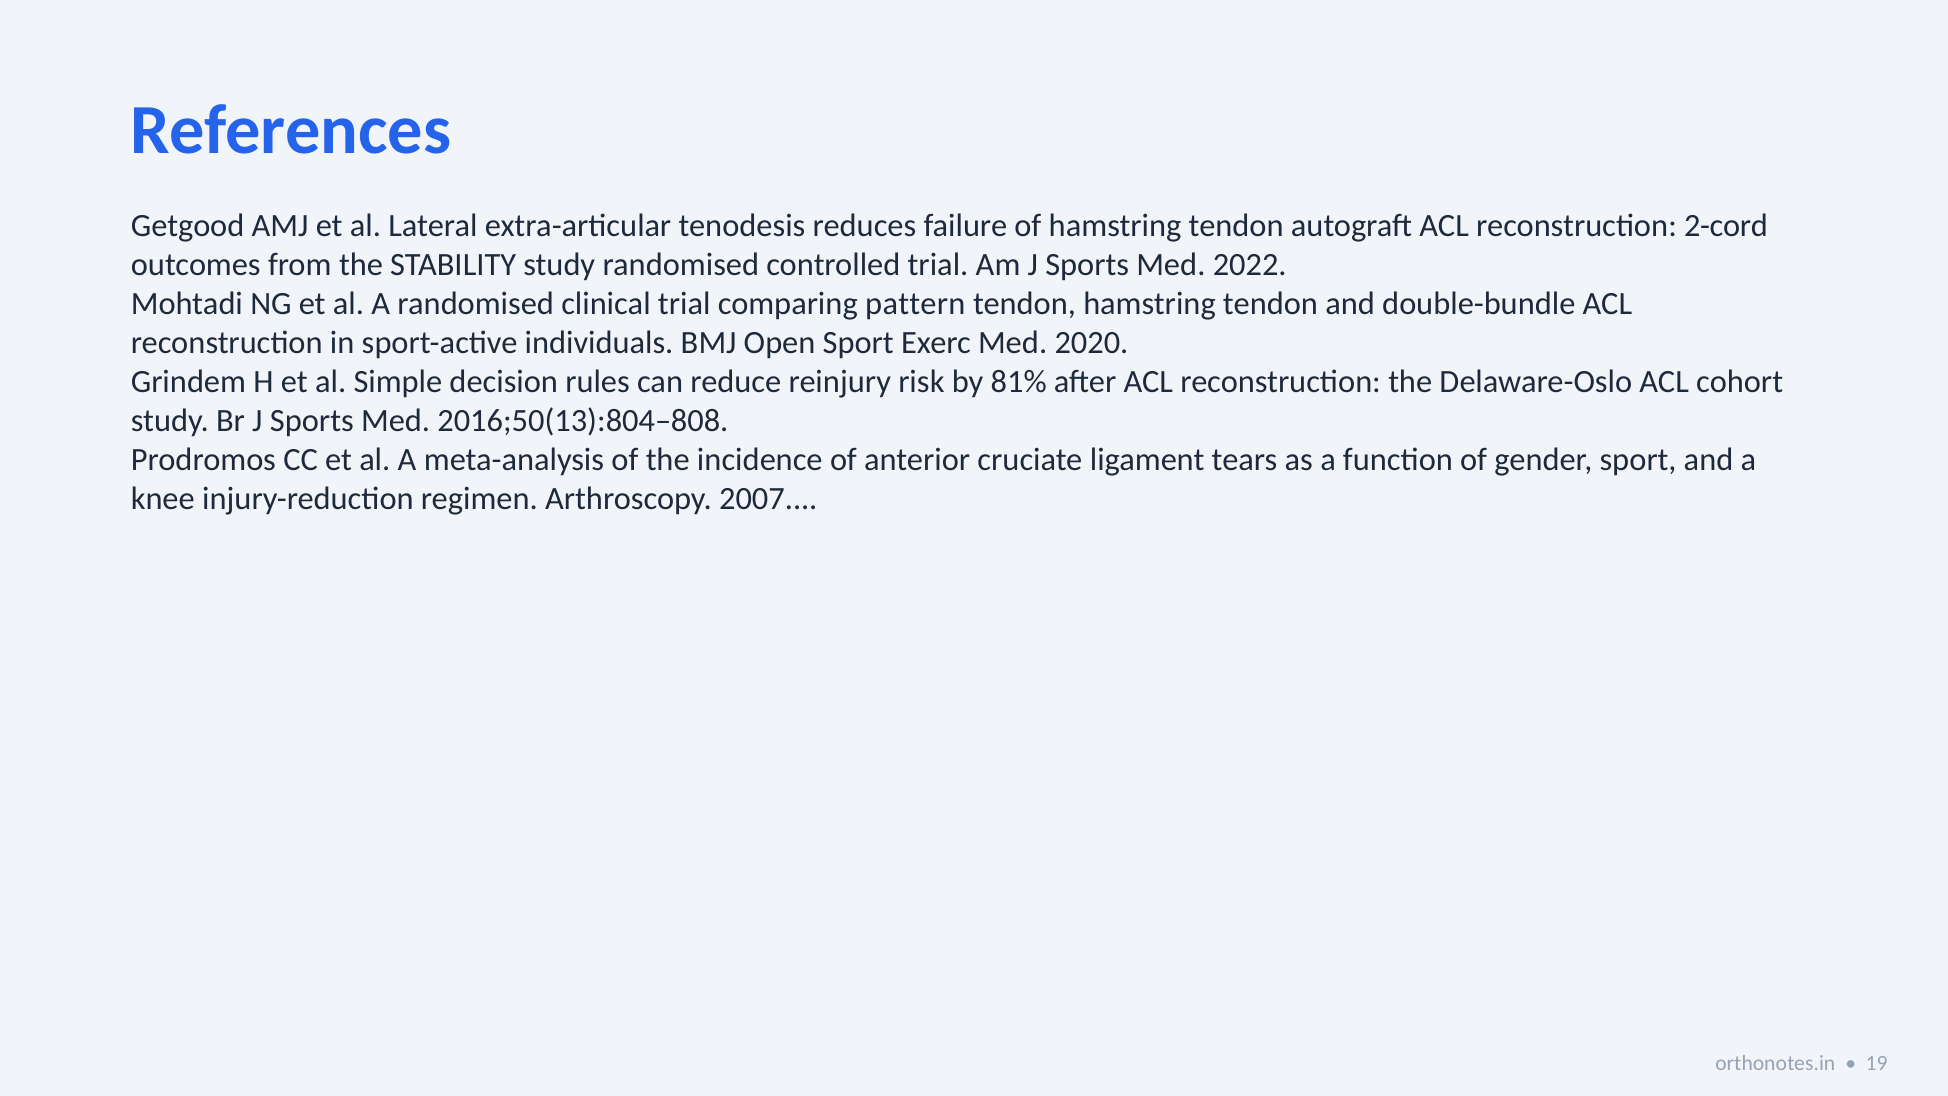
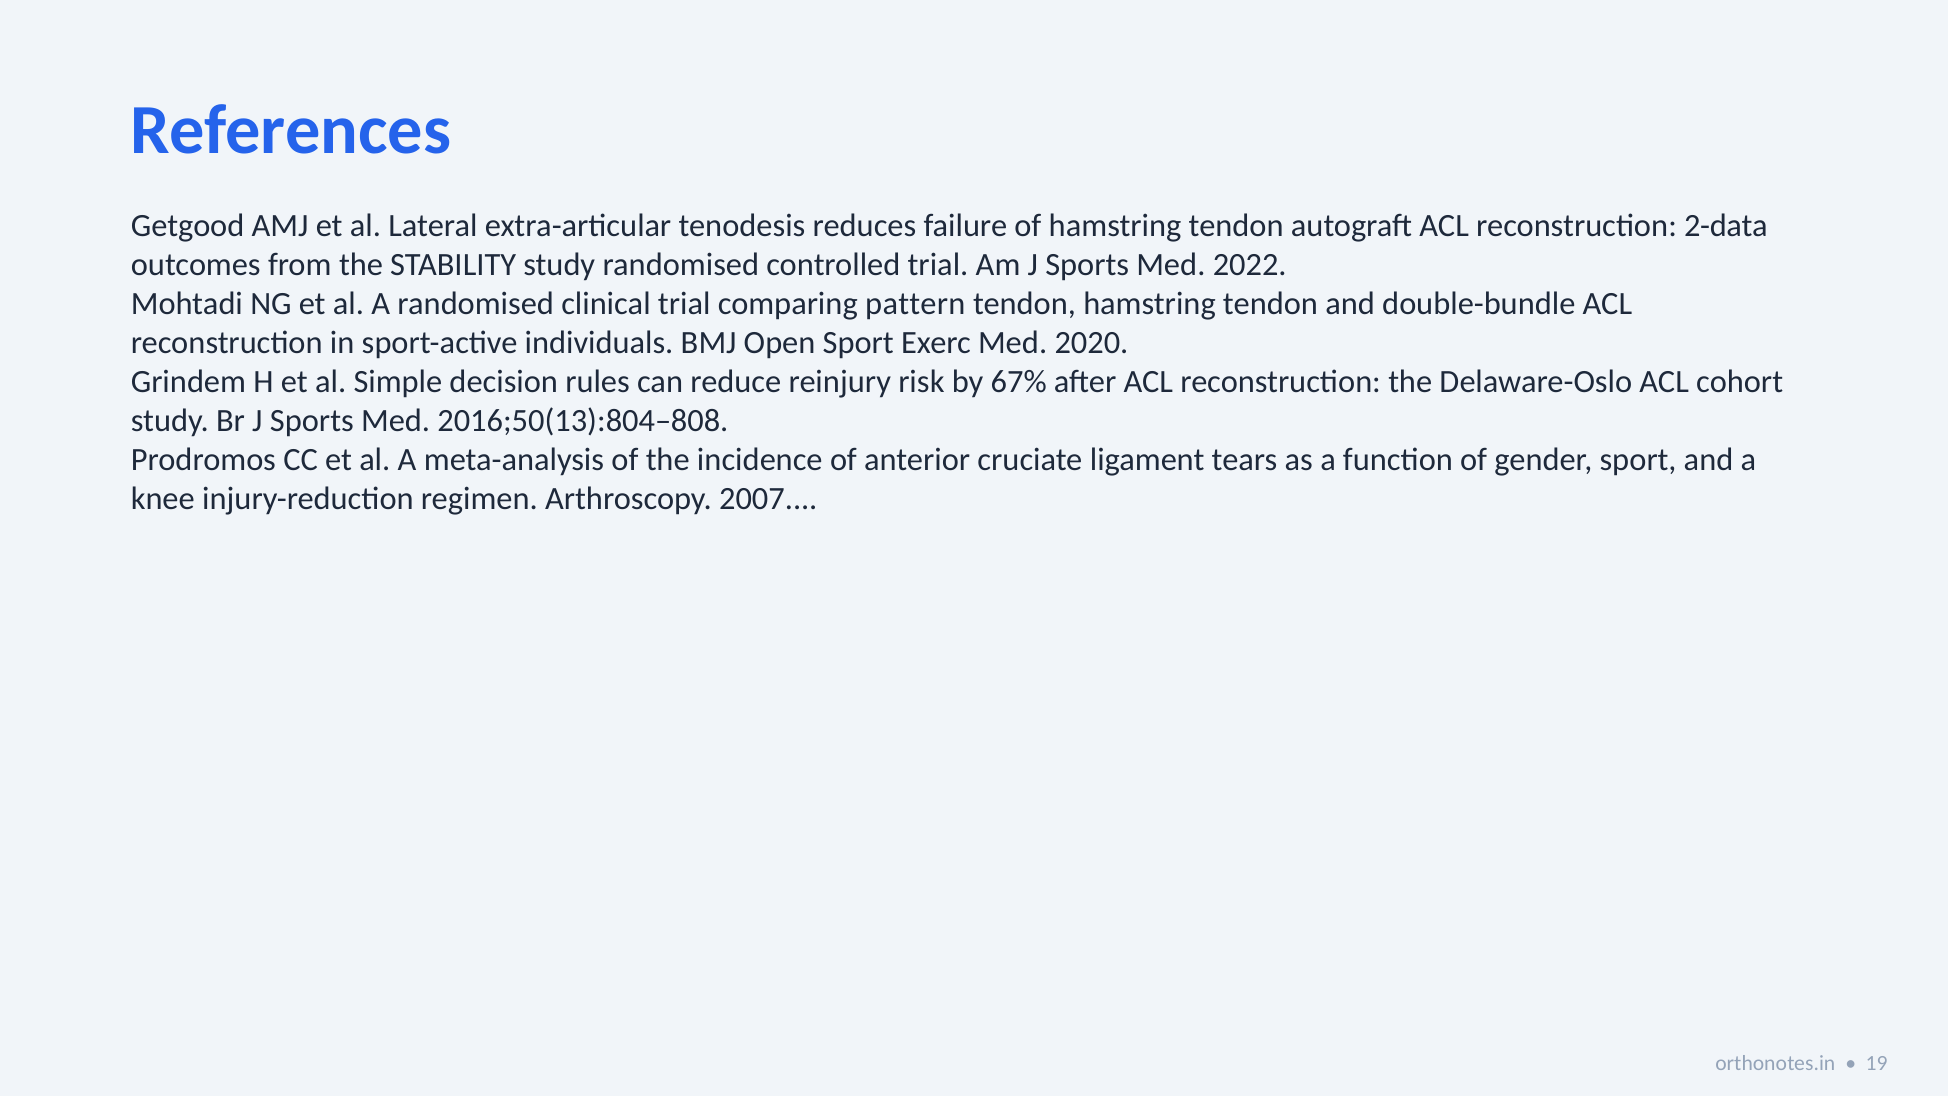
2-cord: 2-cord -> 2-data
81%: 81% -> 67%
